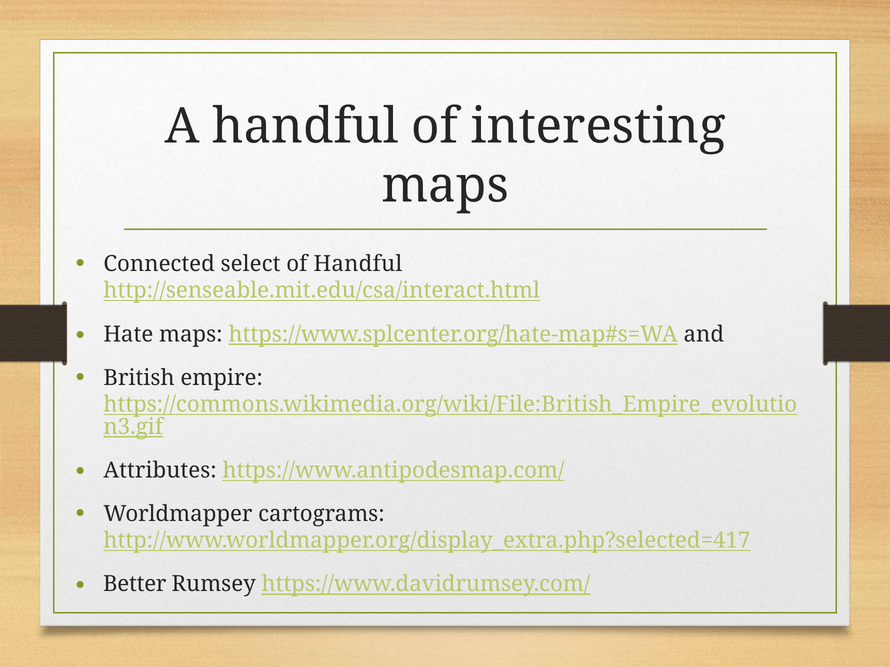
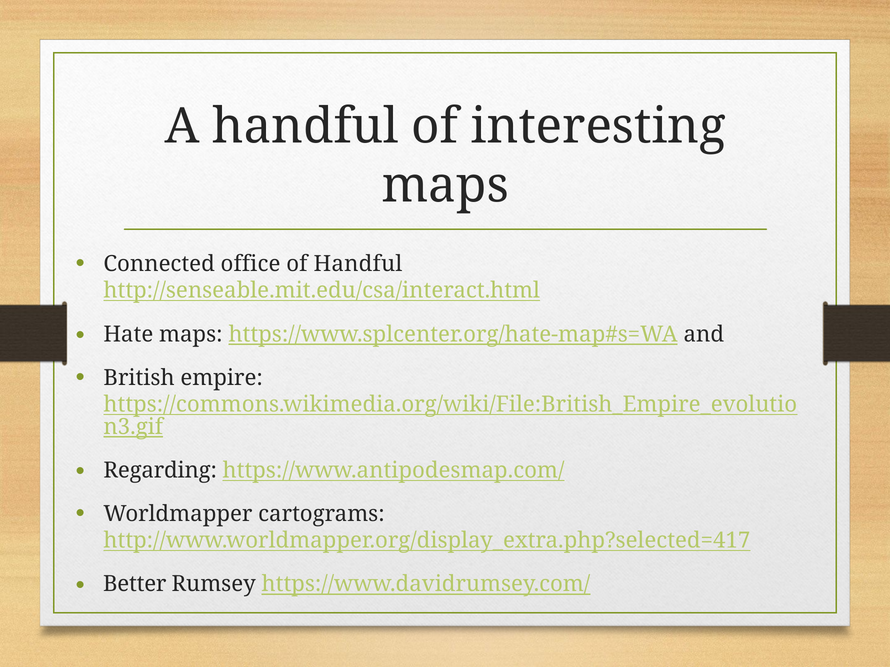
select: select -> office
Attributes: Attributes -> Regarding
